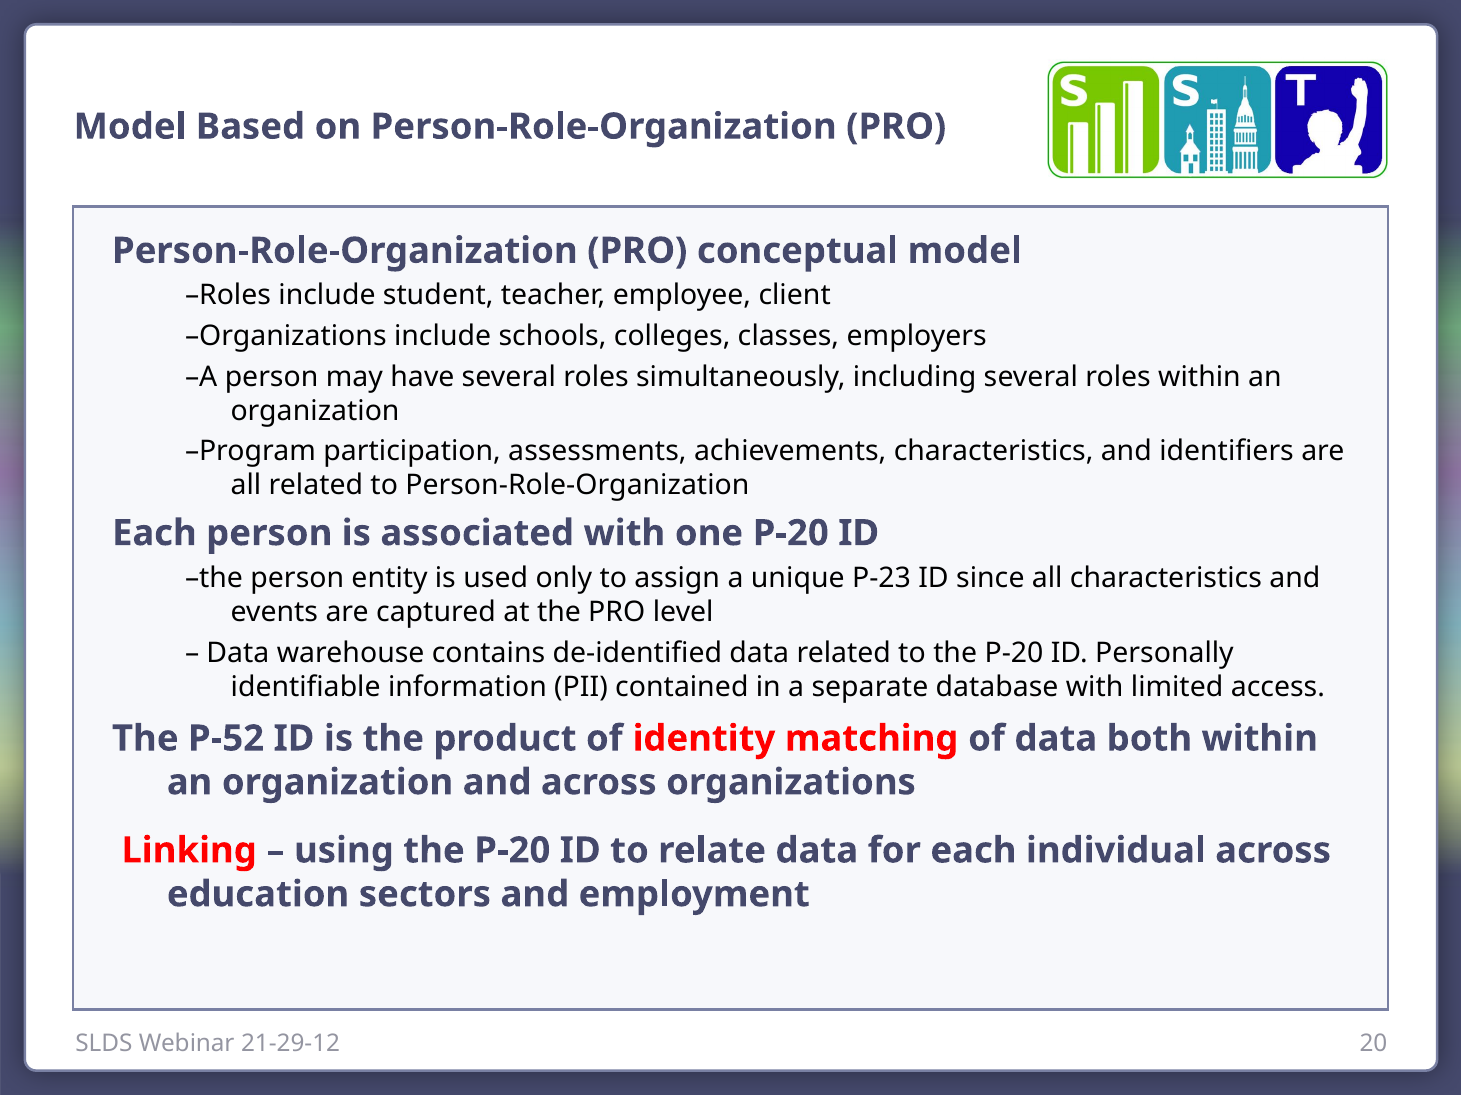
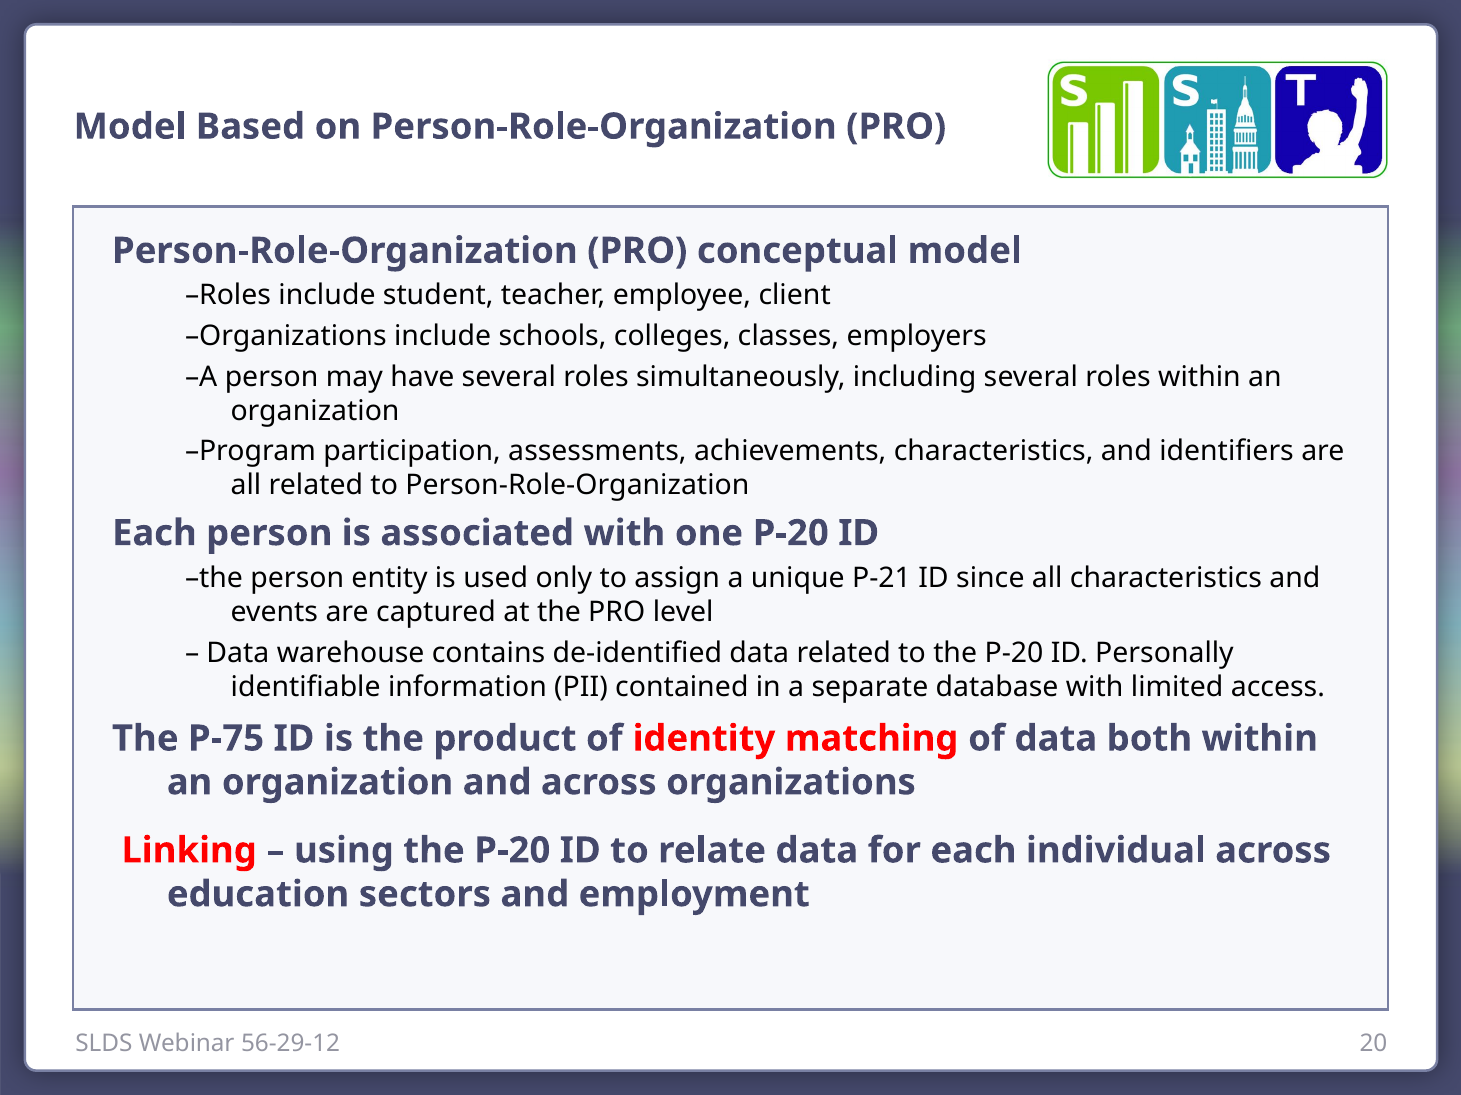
P-23: P-23 -> P-21
P-52: P-52 -> P-75
21-29-12: 21-29-12 -> 56-29-12
